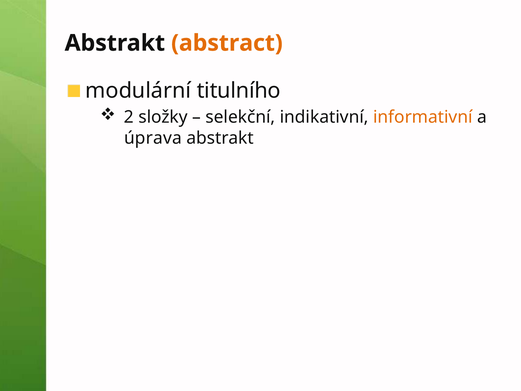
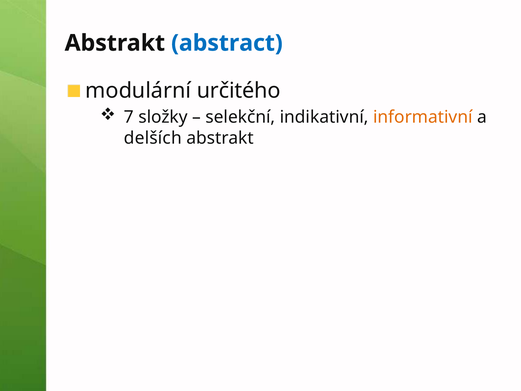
abstract colour: orange -> blue
titulního: titulního -> určitého
2: 2 -> 7
úprava: úprava -> delších
